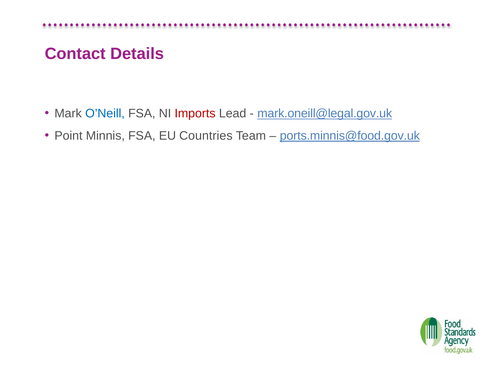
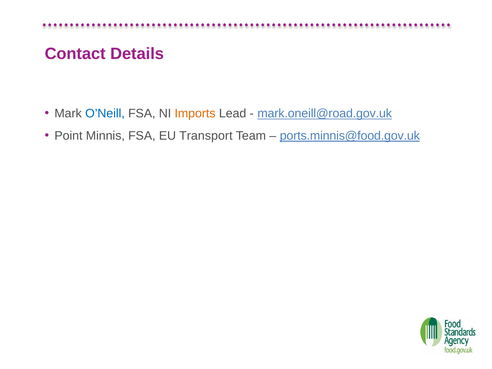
Imports colour: red -> orange
mark.oneill@legal.gov.uk: mark.oneill@legal.gov.uk -> mark.oneill@road.gov.uk
Countries: Countries -> Transport
